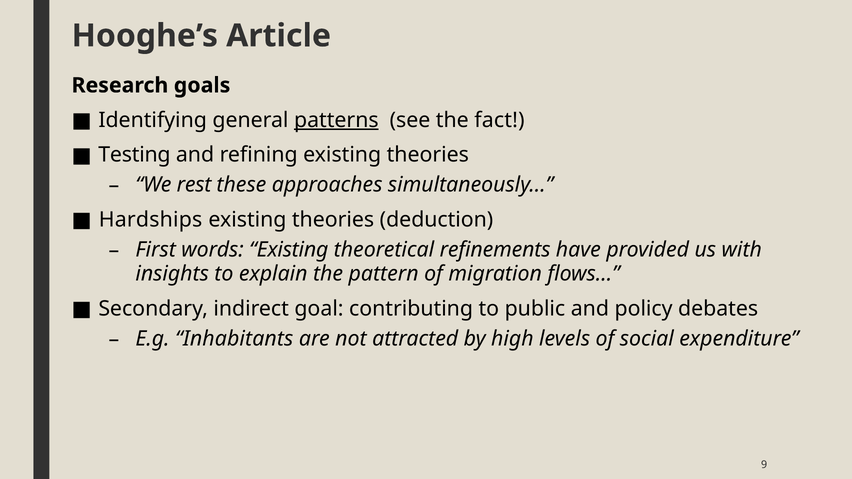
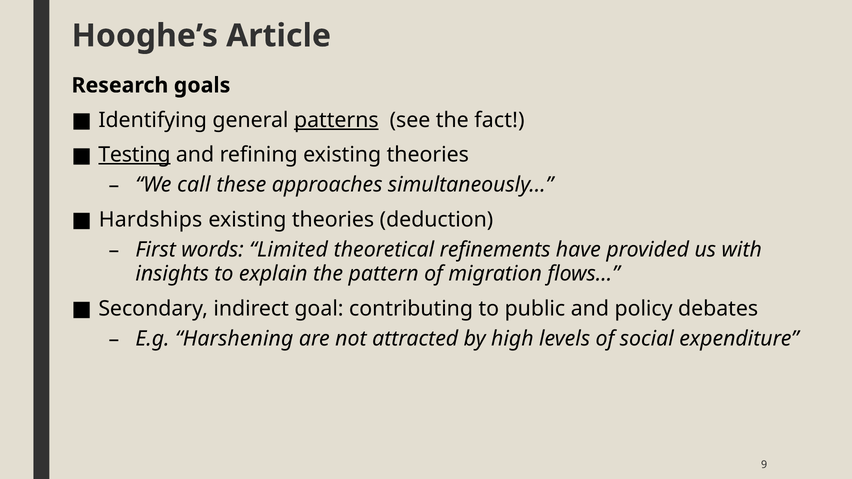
Testing underline: none -> present
rest: rest -> call
words Existing: Existing -> Limited
Inhabitants: Inhabitants -> Harshening
